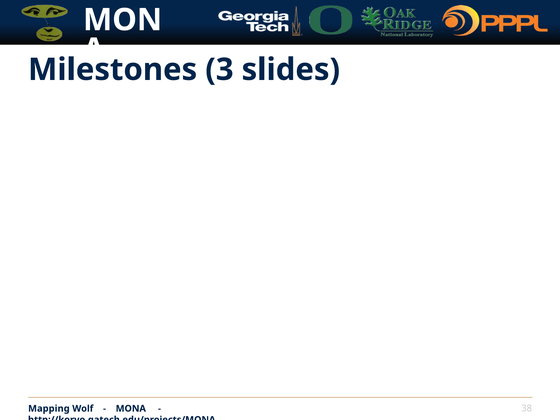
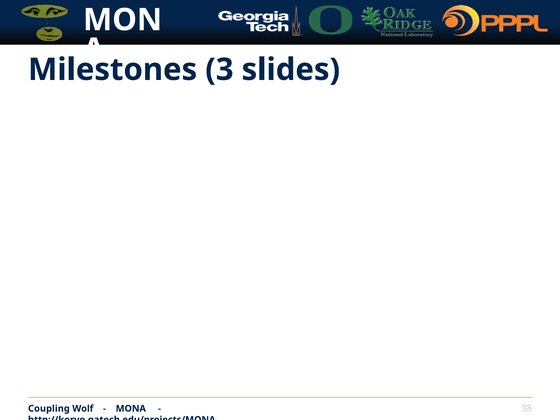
Mapping: Mapping -> Coupling
